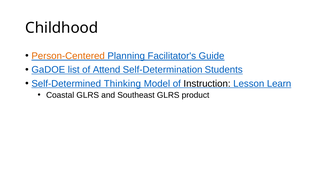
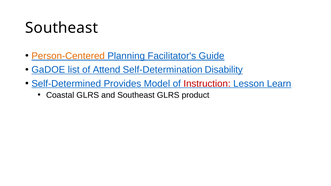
Childhood at (62, 28): Childhood -> Southeast
Students: Students -> Disability
Thinking: Thinking -> Provides
Instruction colour: black -> red
